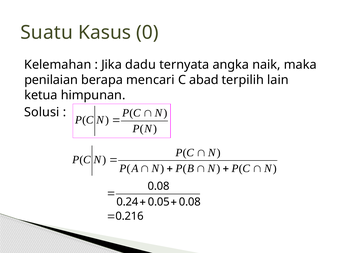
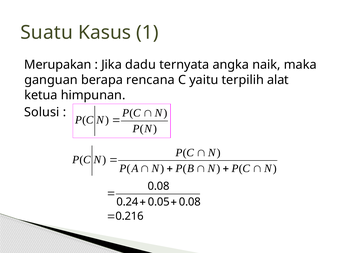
0: 0 -> 1
Kelemahan: Kelemahan -> Merupakan
penilaian: penilaian -> ganguan
mencari: mencari -> rencana
abad: abad -> yaitu
lain: lain -> alat
